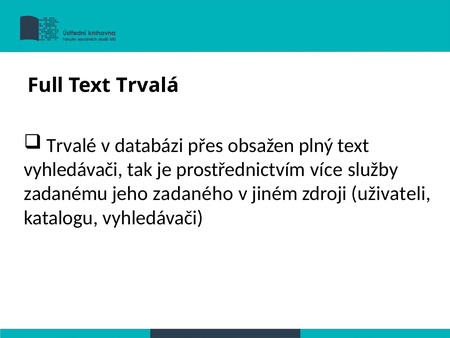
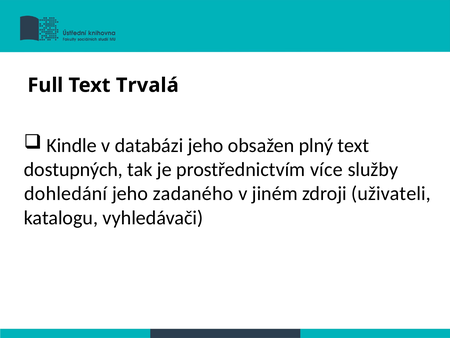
Trvalé: Trvalé -> Kindle
databázi přes: přes -> jeho
vyhledávači at (73, 169): vyhledávači -> dostupných
zadanému: zadanému -> dohledání
